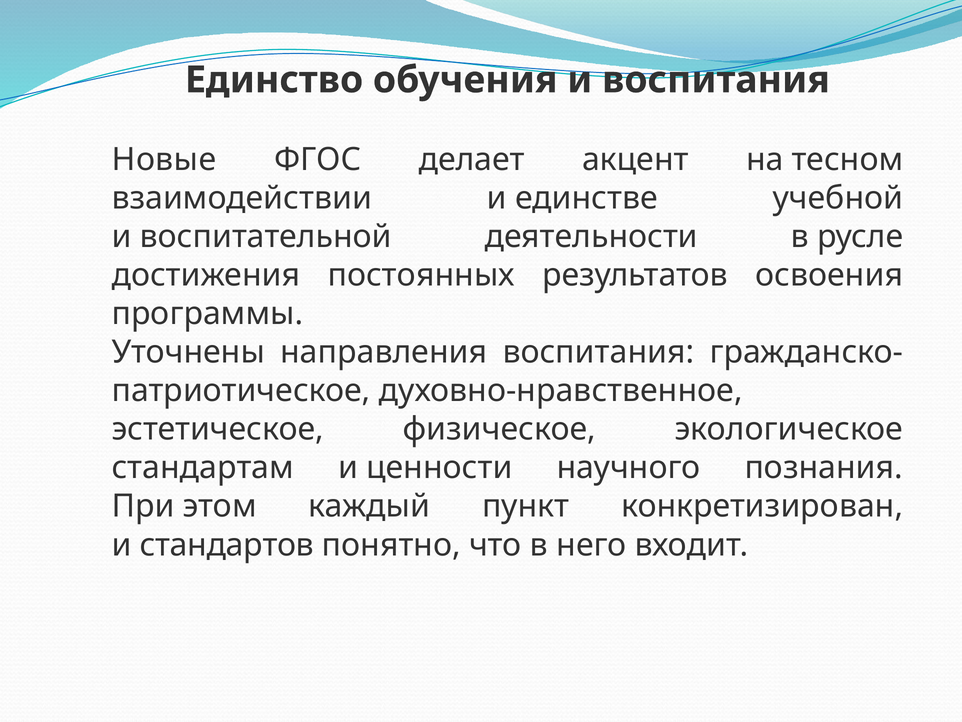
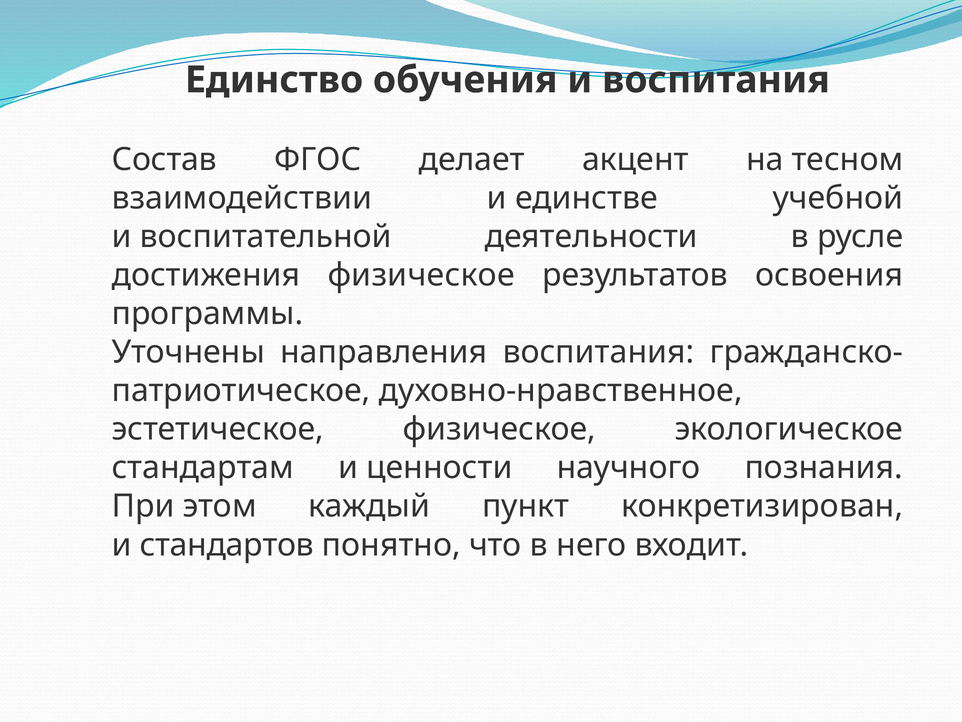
Новые: Новые -> Состав
достижения постоянных: постоянных -> физическое
